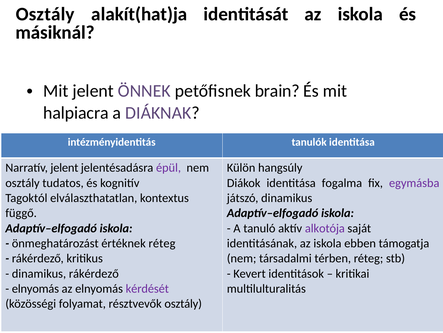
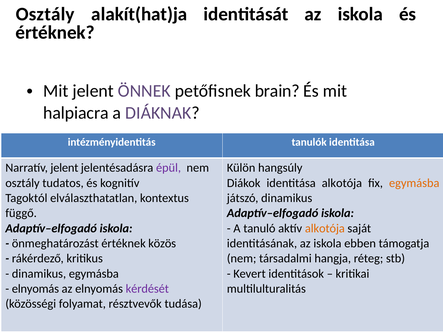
másiknál at (55, 33): másiknál -> értéknek
identitása fogalma: fogalma -> alkotója
egymásba at (414, 183) colour: purple -> orange
alkotója at (325, 228) colour: purple -> orange
értéknek réteg: réteg -> közös
térben: térben -> hangja
dinamikus rákérdező: rákérdező -> egymásba
résztvevők osztály: osztály -> tudása
